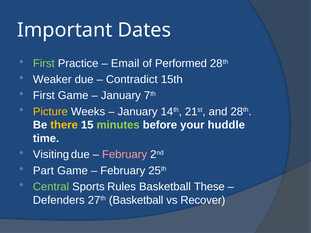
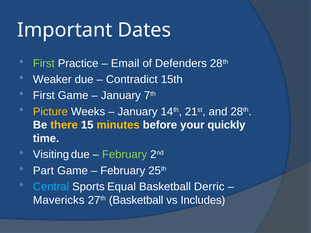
Performed: Performed -> Defenders
minutes colour: light green -> yellow
huddle: huddle -> quickly
February at (125, 155) colour: pink -> light green
Central colour: light green -> light blue
Rules: Rules -> Equal
These: These -> Derric
Defenders: Defenders -> Mavericks
Recover: Recover -> Includes
